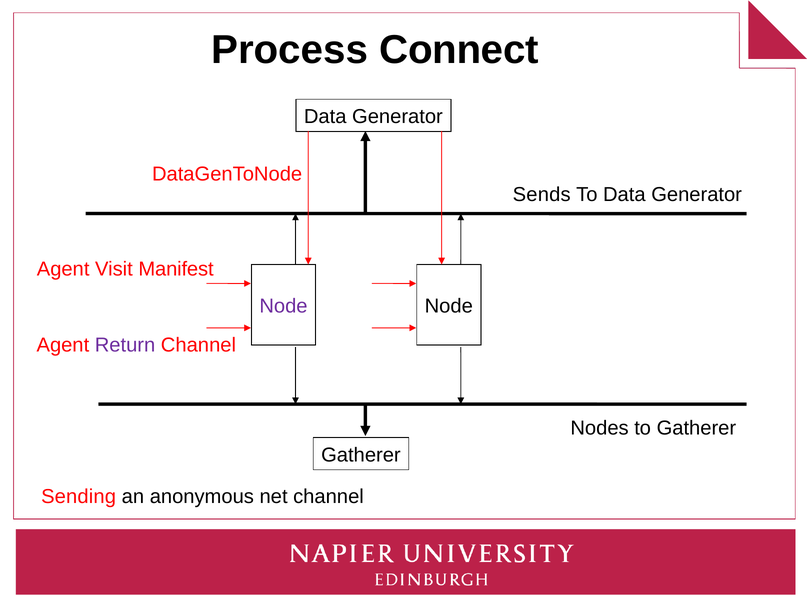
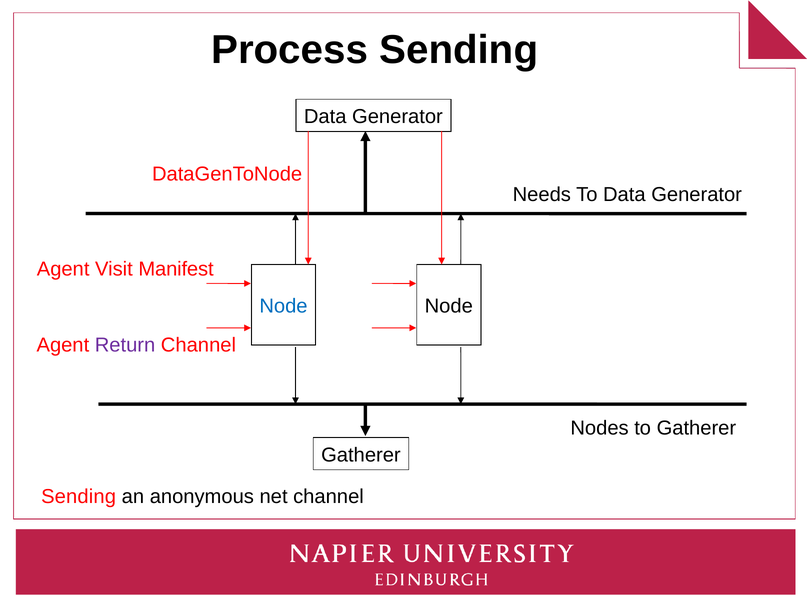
Process Connect: Connect -> Sending
Sends: Sends -> Needs
Node at (283, 306) colour: purple -> blue
